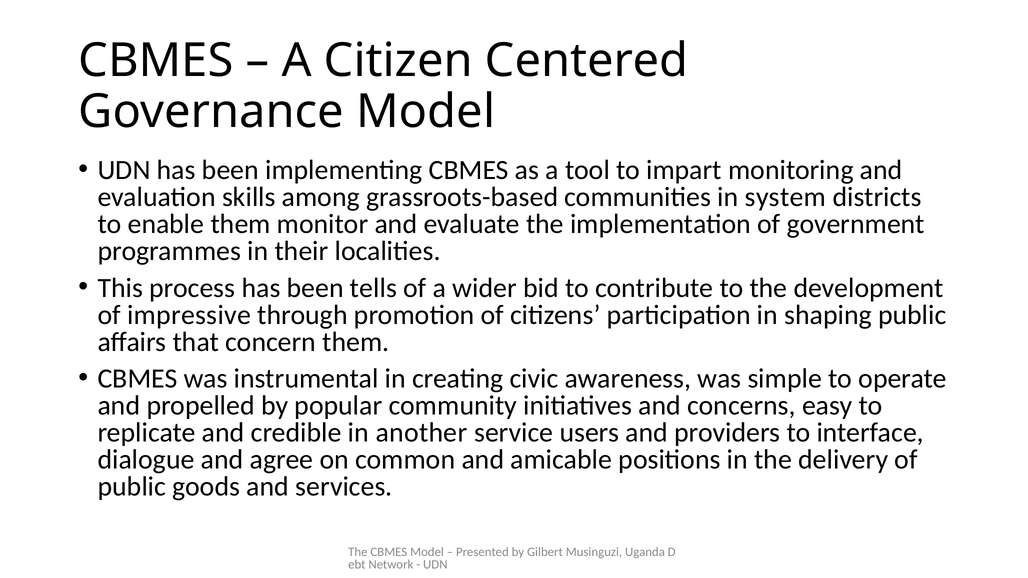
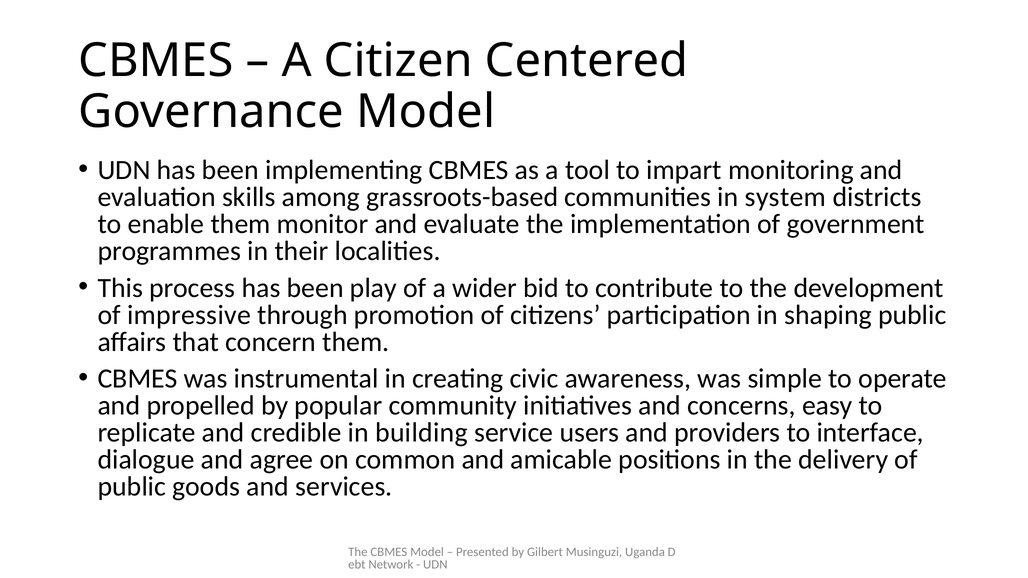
tells: tells -> play
another: another -> building
